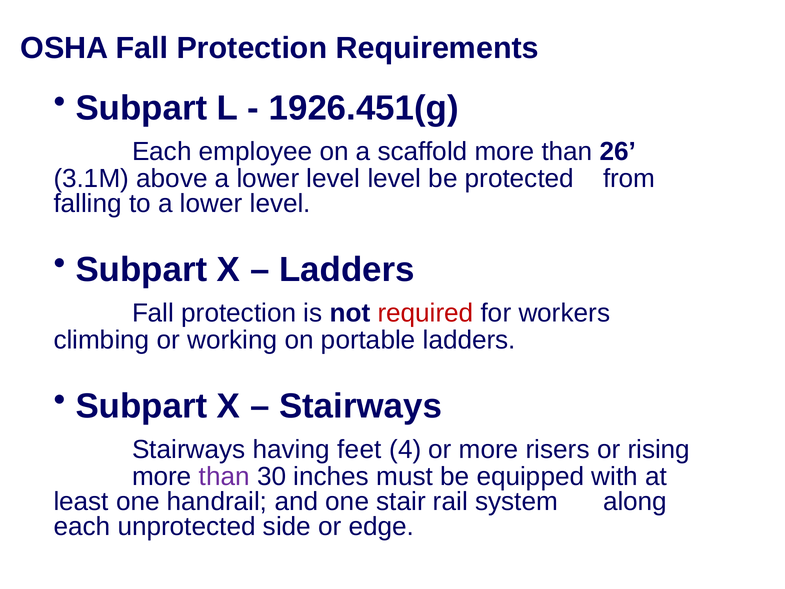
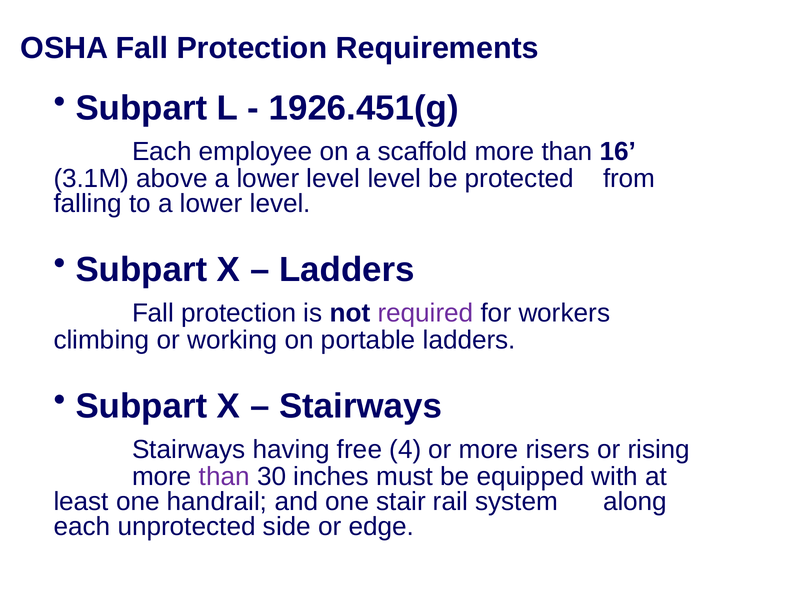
26: 26 -> 16
required colour: red -> purple
feet: feet -> free
